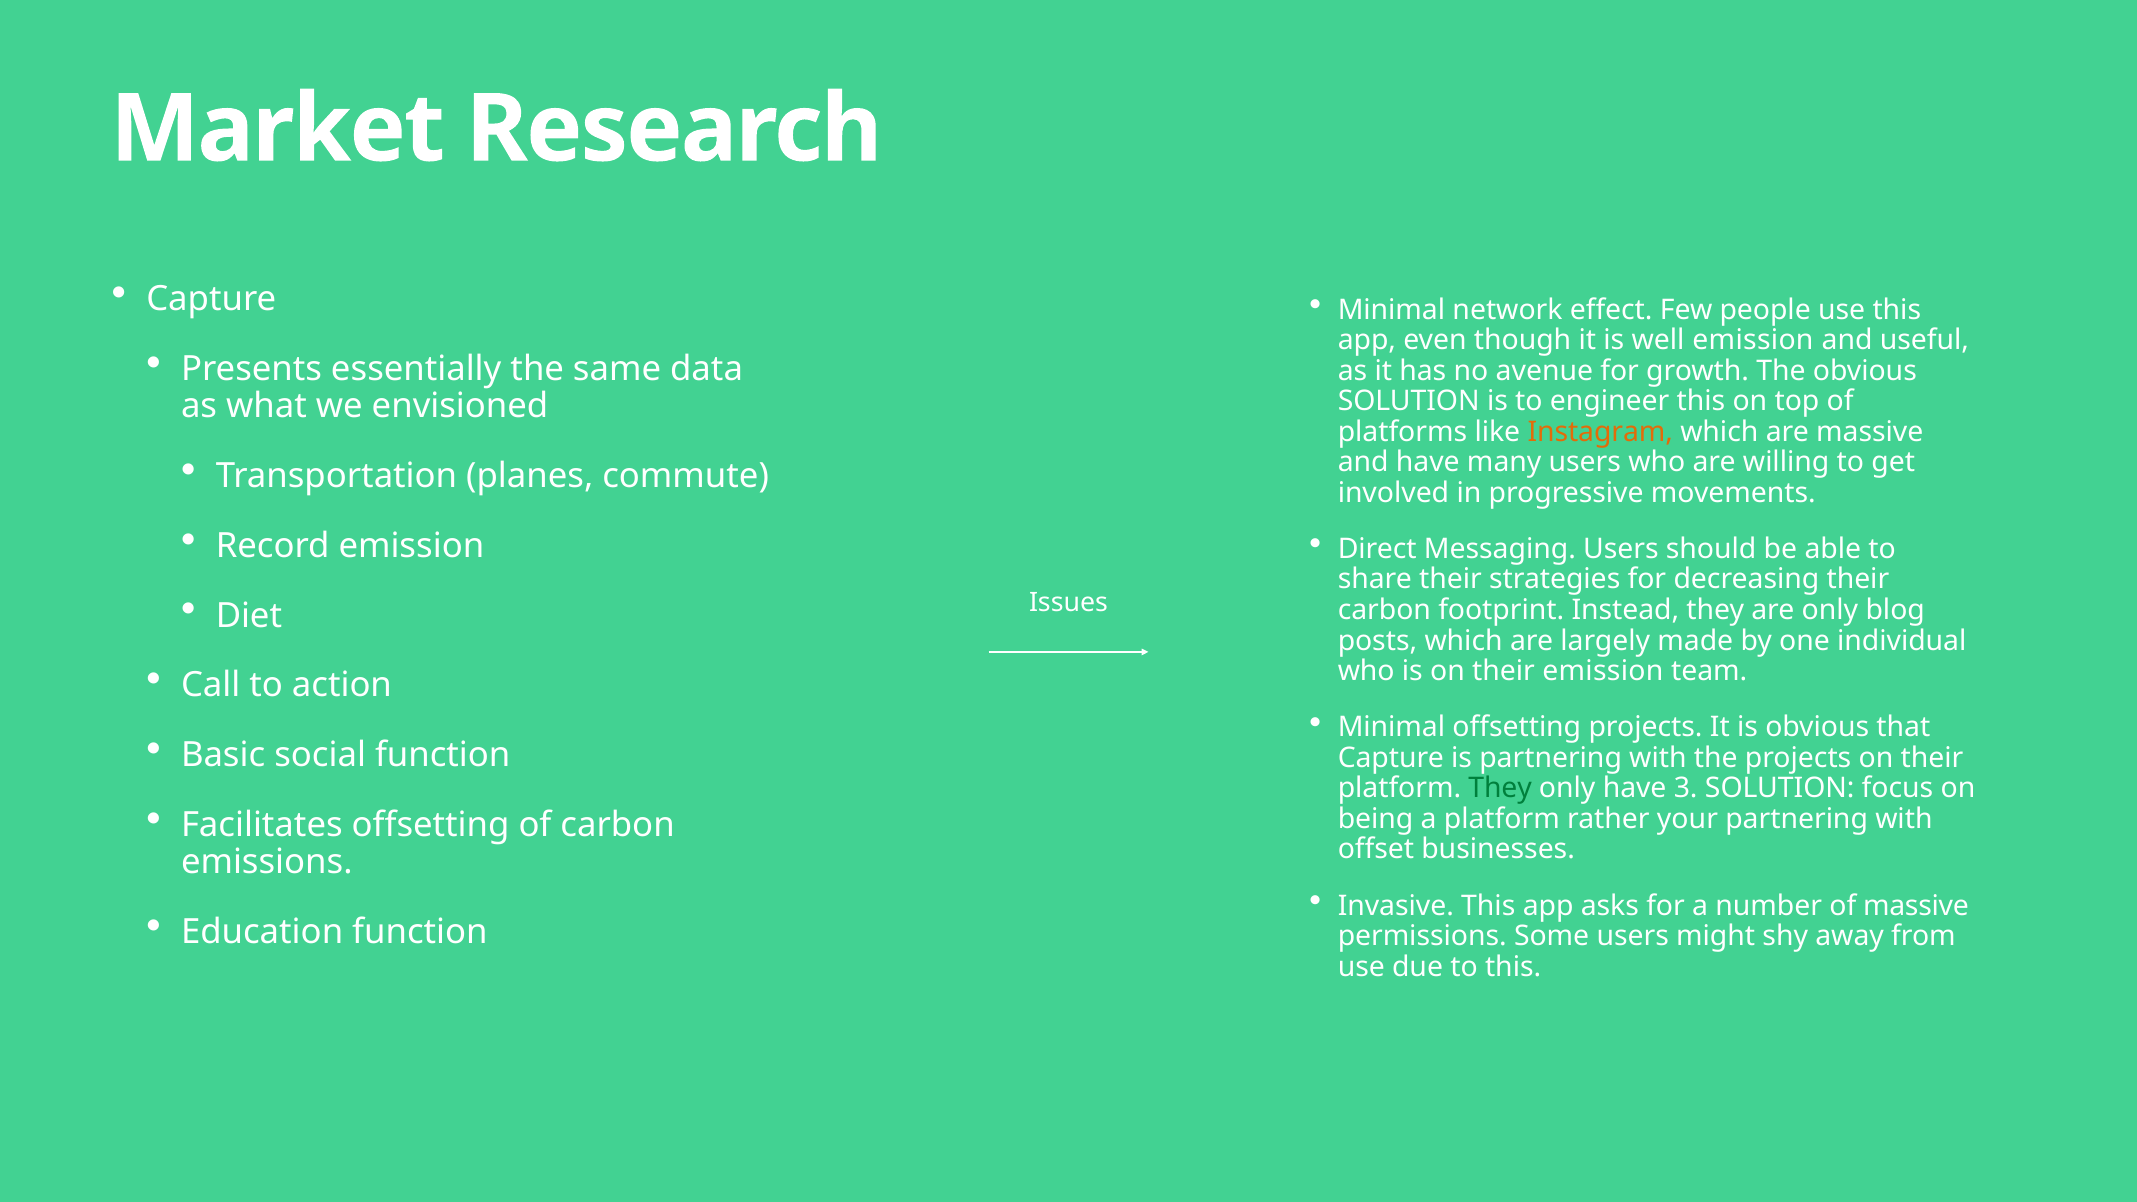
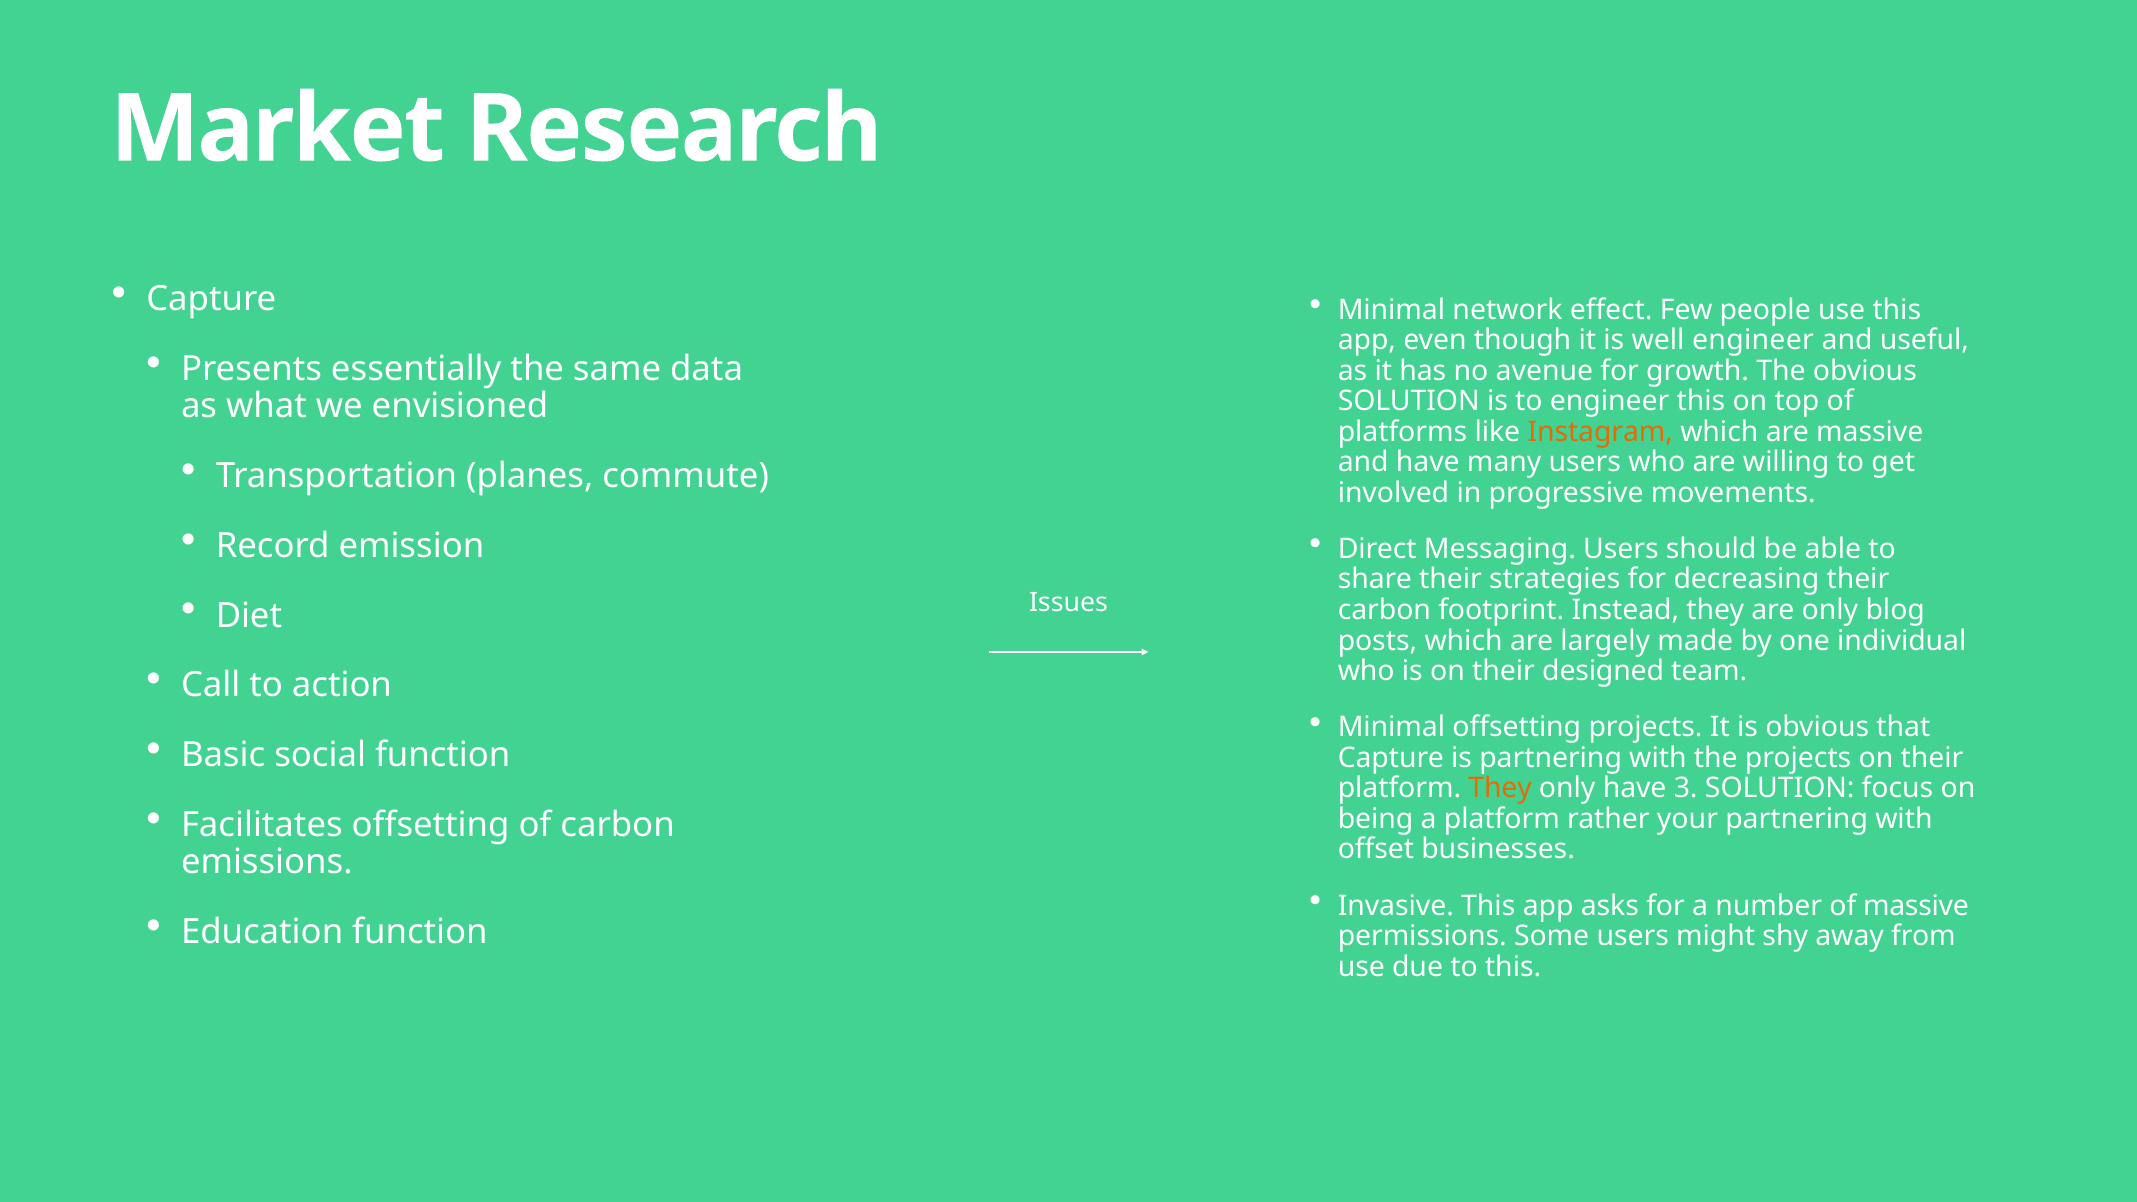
well emission: emission -> engineer
their emission: emission -> designed
They at (1500, 788) colour: green -> orange
